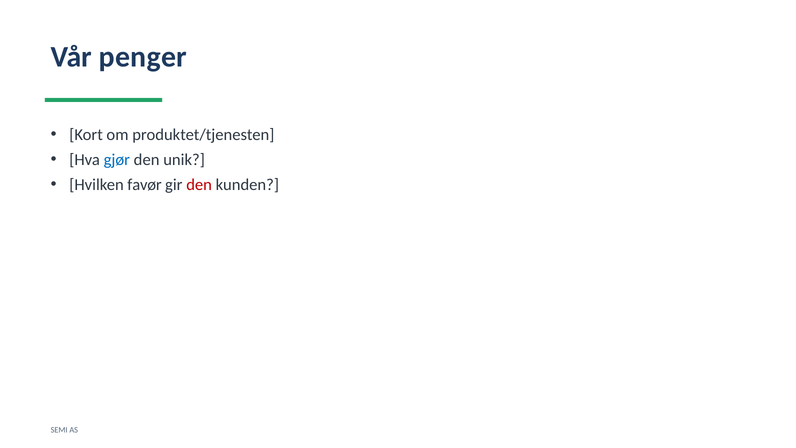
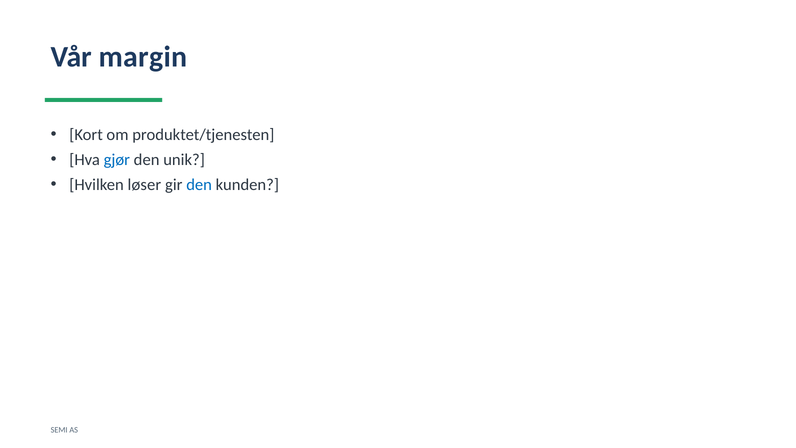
penger: penger -> margin
favør: favør -> løser
den at (199, 185) colour: red -> blue
